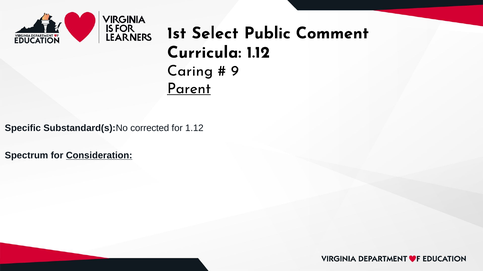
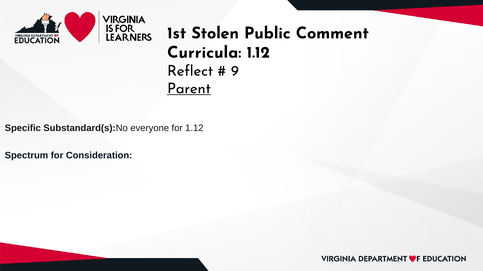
Select: Select -> Stolen
Caring: Caring -> Reflect
corrected: corrected -> everyone
Consideration underline: present -> none
